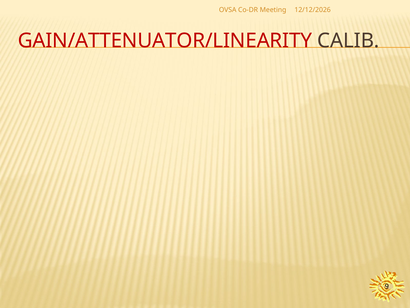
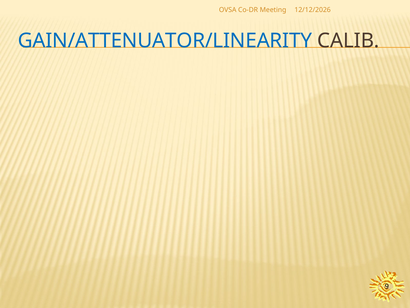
GAIN/ATTENUATOR/LINEARITY colour: red -> blue
